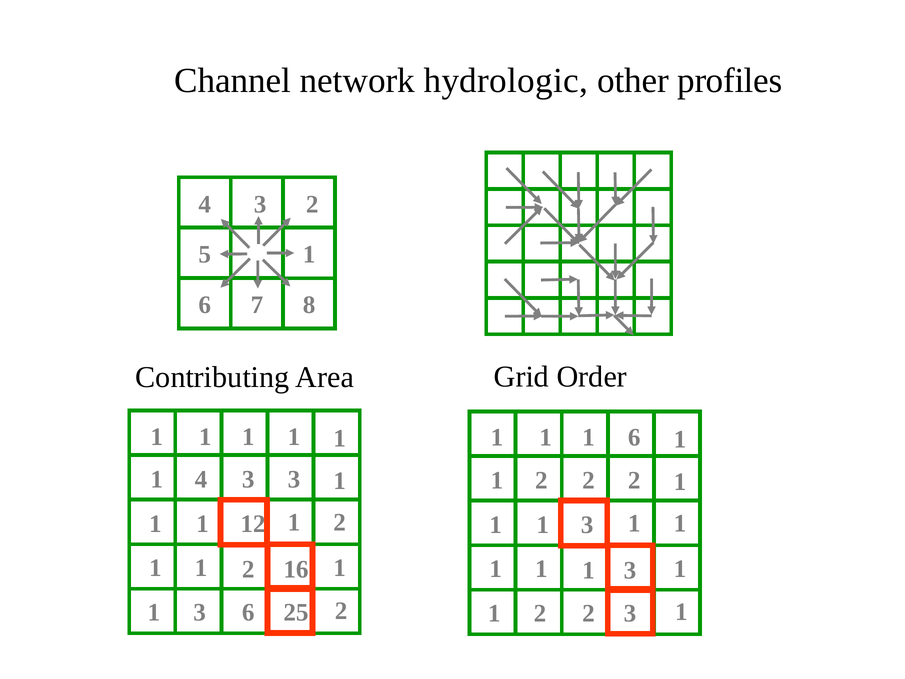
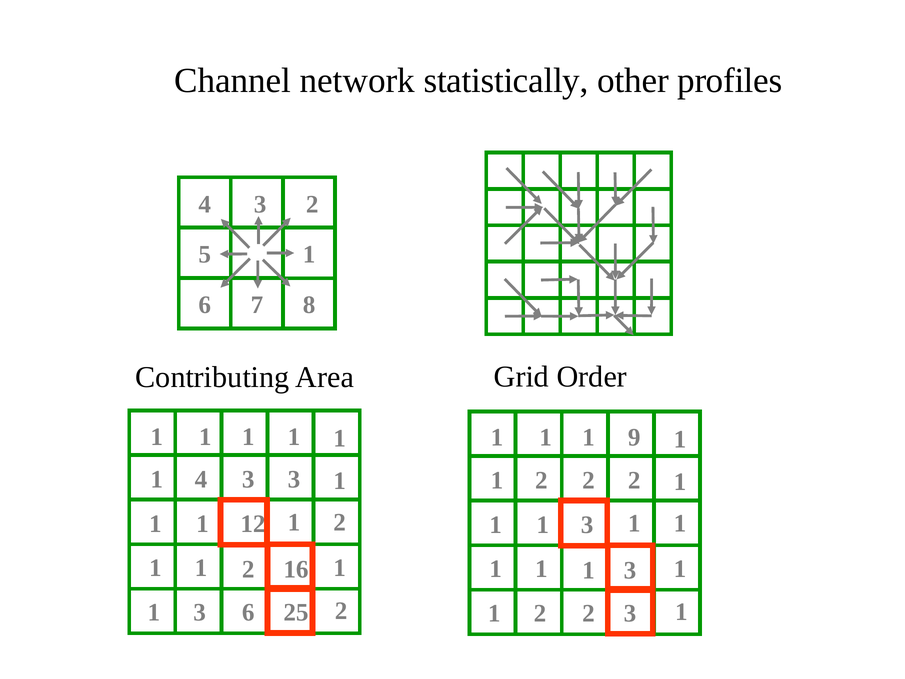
hydrologic: hydrologic -> statistically
1 6: 6 -> 9
